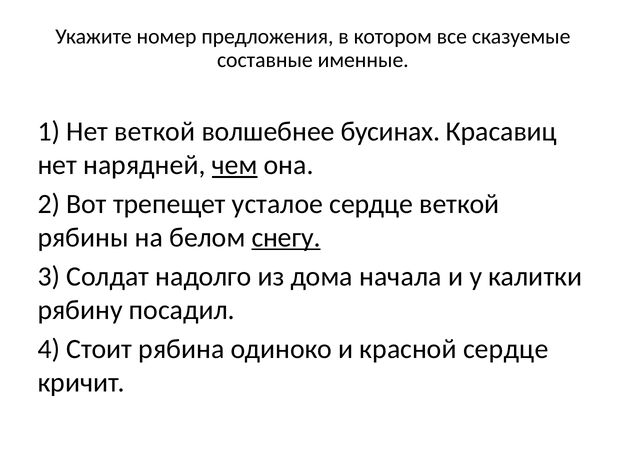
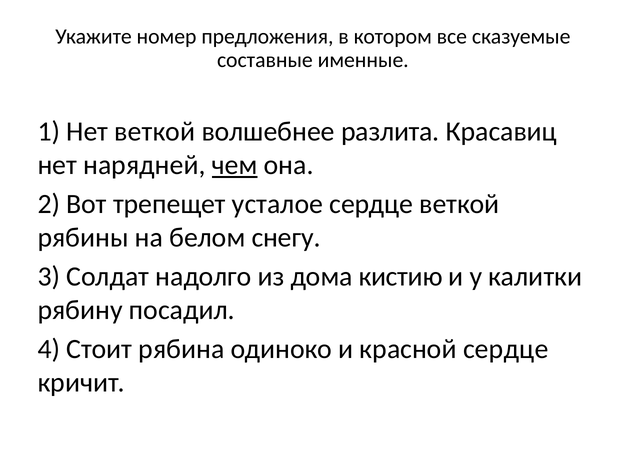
бусинах: бусинах -> разлита
снегу underline: present -> none
начала: начала -> кистию
